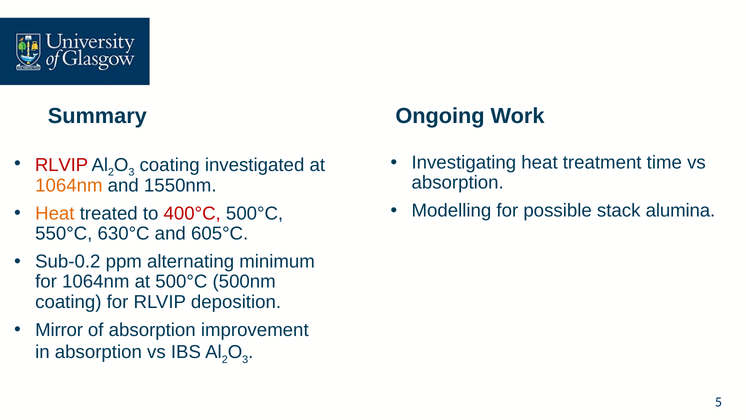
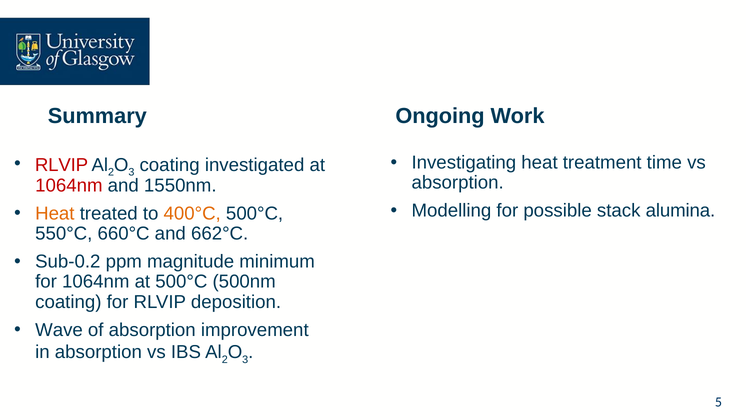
1064nm at (69, 185) colour: orange -> red
400°C colour: red -> orange
630°C: 630°C -> 660°C
605°C: 605°C -> 662°C
alternating: alternating -> magnitude
Mirror: Mirror -> Wave
